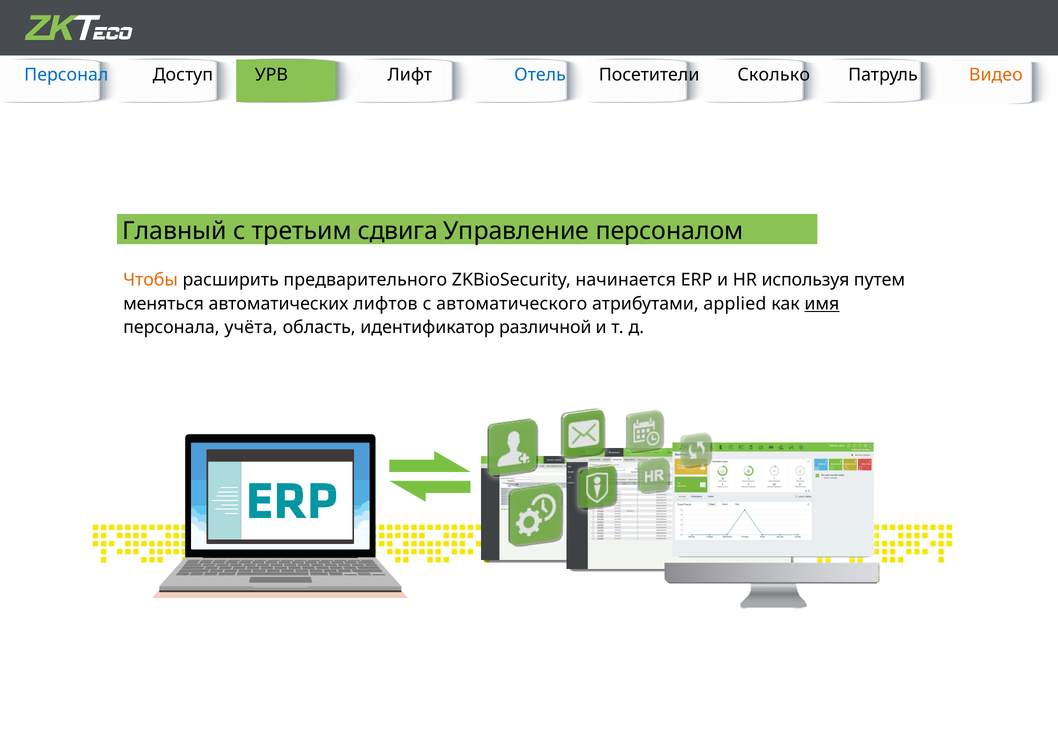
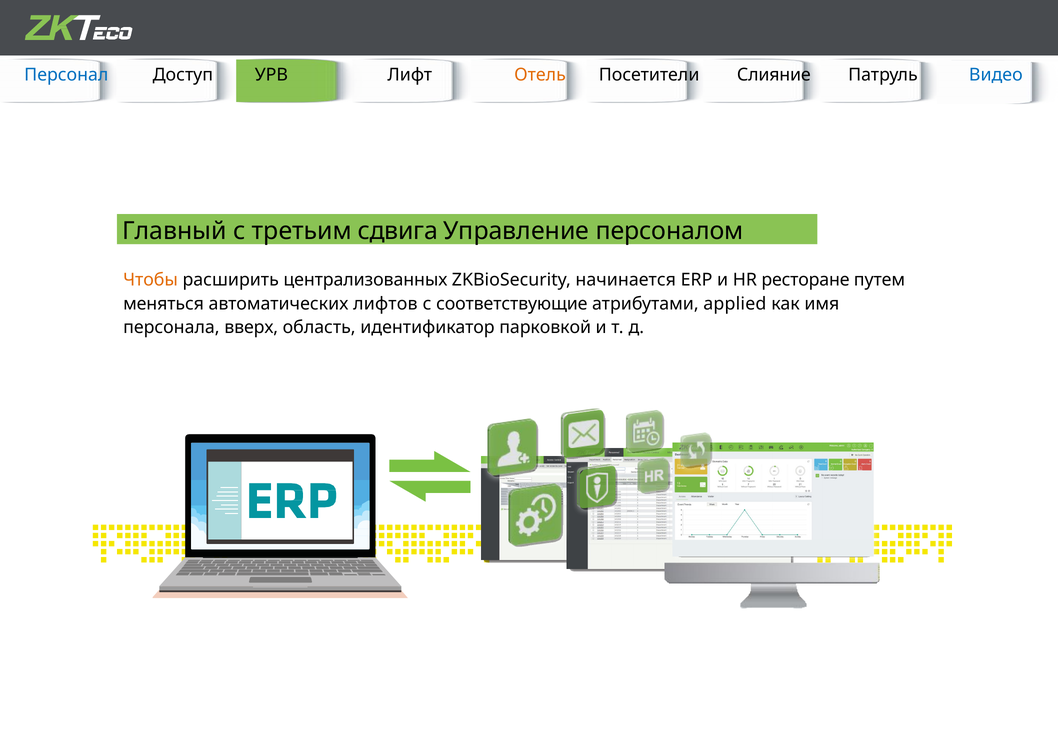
Отель colour: blue -> orange
Сколько: Сколько -> Слияние
Видео colour: orange -> blue
предварительного: предварительного -> централизованных
используя: используя -> ресторане
автоматического: автоматического -> соответствующие
имя underline: present -> none
учёта: учёта -> вверх
различной: различной -> парковкой
